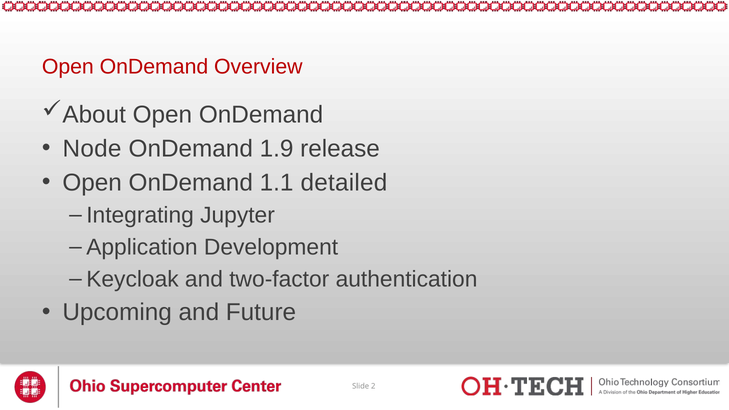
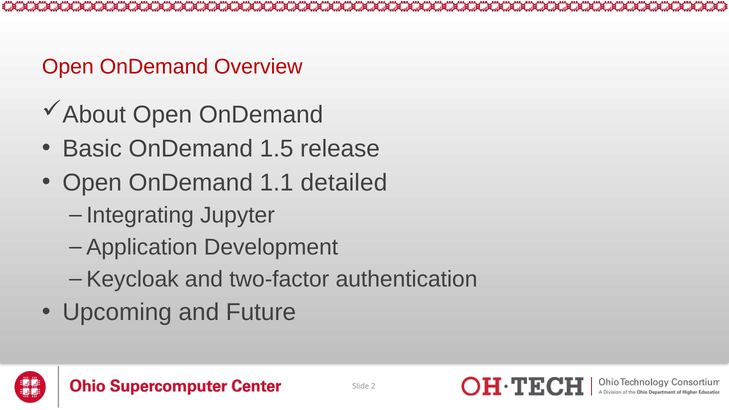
Node: Node -> Basic
1.9: 1.9 -> 1.5
